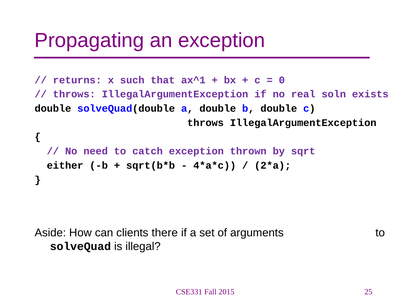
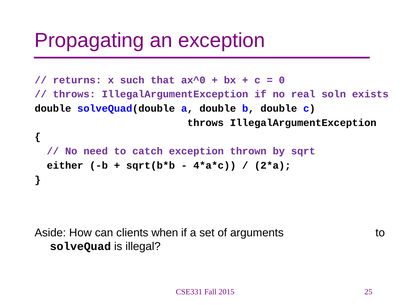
ax^1: ax^1 -> ax^0
there: there -> when
